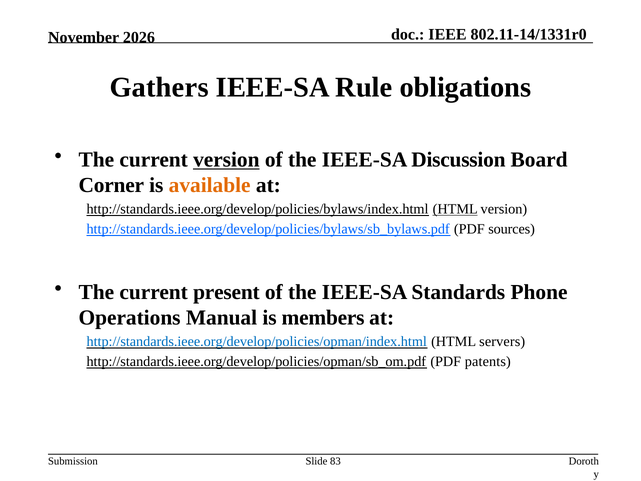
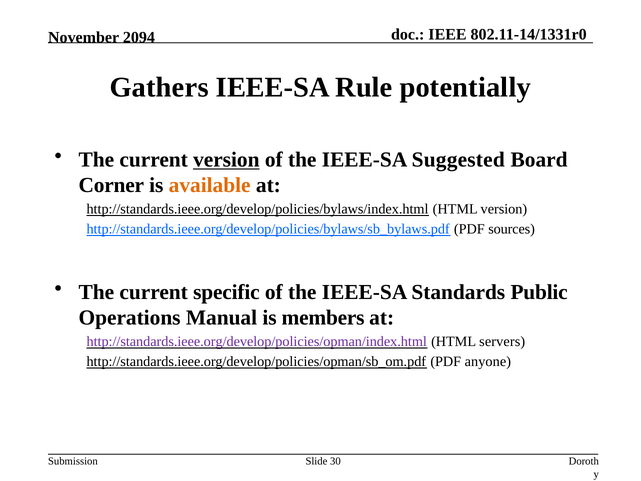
2026: 2026 -> 2094
obligations: obligations -> potentially
Discussion: Discussion -> Suggested
HTML at (455, 209) underline: present -> none
present: present -> specific
Phone: Phone -> Public
http://standards.ieee.org/develop/policies/opman/index.html colour: blue -> purple
patents: patents -> anyone
83: 83 -> 30
